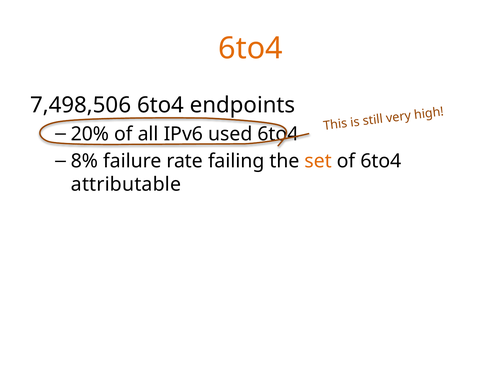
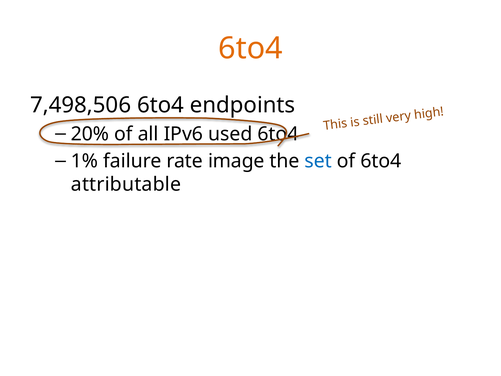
8%: 8% -> 1%
failing: failing -> image
set colour: orange -> blue
